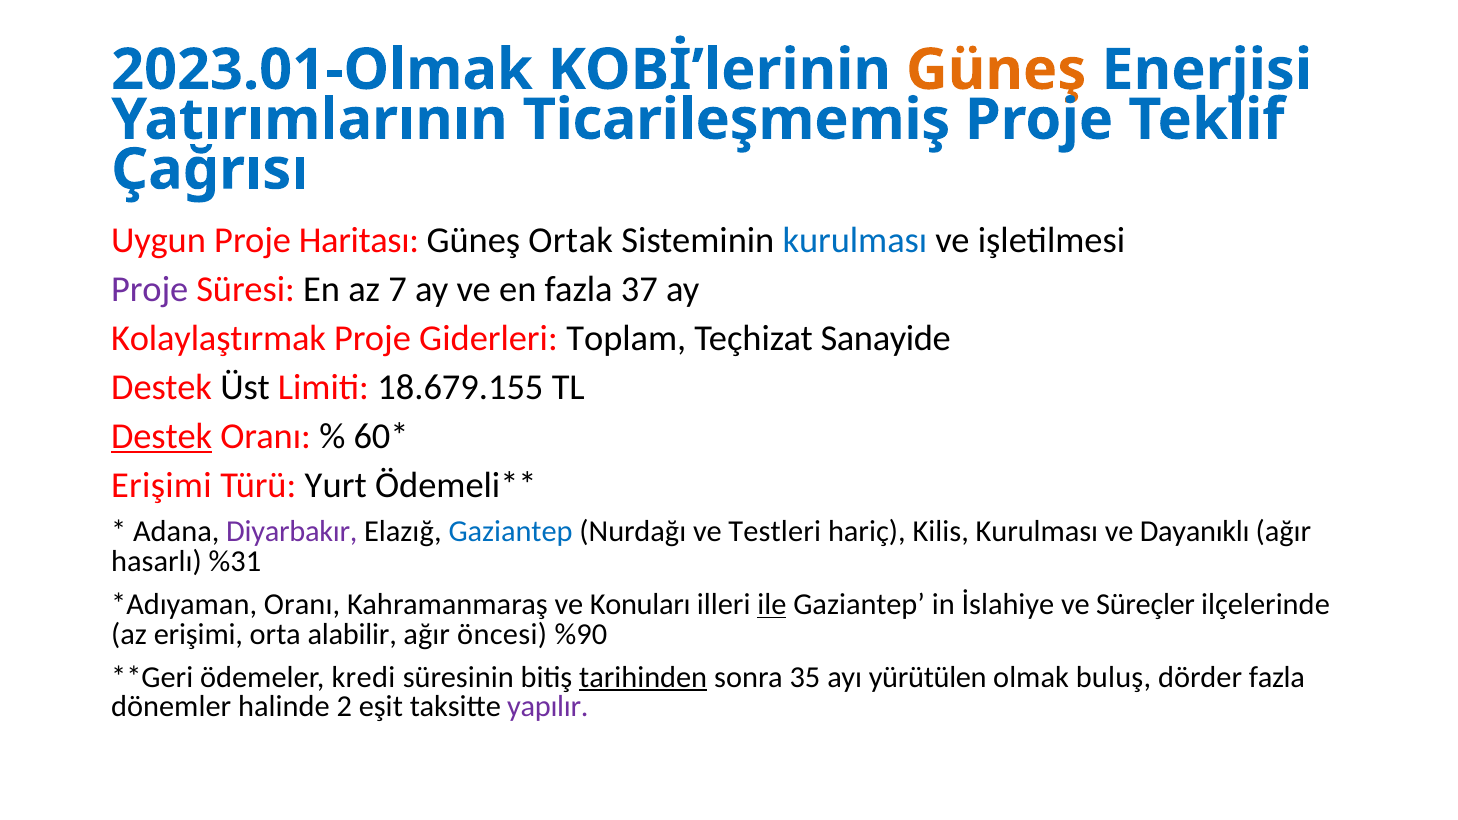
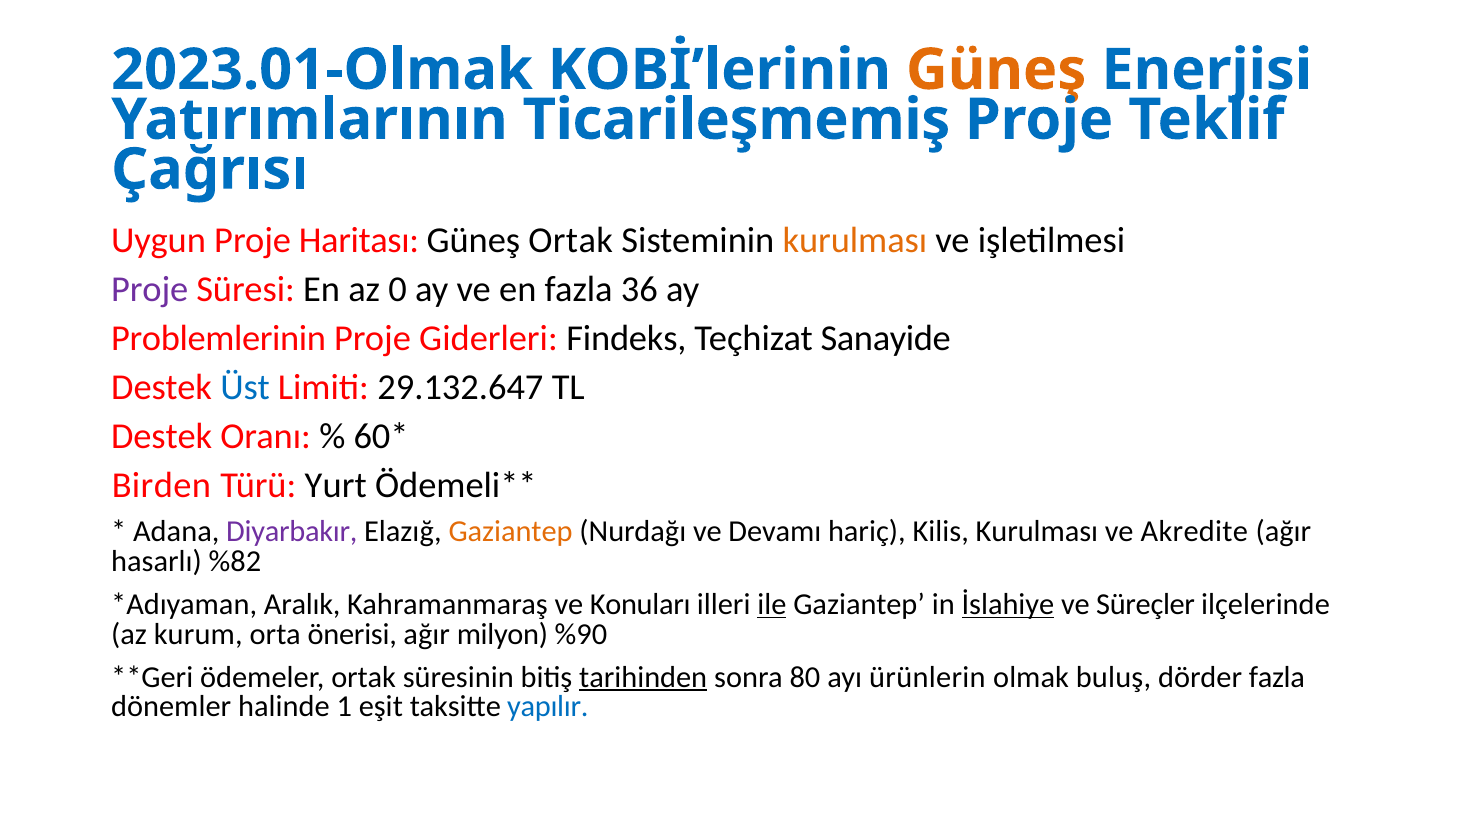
kurulması at (855, 240) colour: blue -> orange
7: 7 -> 0
37: 37 -> 36
Kolaylaştırmak: Kolaylaştırmak -> Problemlerinin
Toplam: Toplam -> Findeks
Üst colour: black -> blue
18.679.155: 18.679.155 -> 29.132.647
Destek at (162, 436) underline: present -> none
Erişimi at (161, 485): Erişimi -> Birden
Gaziantep at (511, 532) colour: blue -> orange
Testleri: Testleri -> Devamı
Dayanıklı: Dayanıklı -> Akredite
%31: %31 -> %82
Oranı at (302, 605): Oranı -> Aralık
İslahiye underline: none -> present
az erişimi: erişimi -> kurum
alabilir: alabilir -> önerisi
öncesi: öncesi -> milyon
ödemeler kredi: kredi -> ortak
35: 35 -> 80
yürütülen: yürütülen -> ürünlerin
2: 2 -> 1
yapılır colour: purple -> blue
